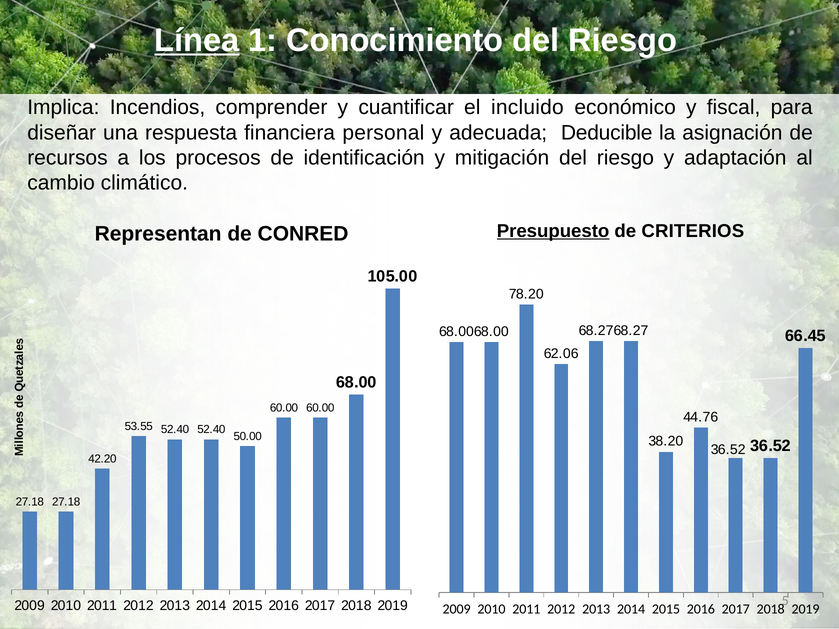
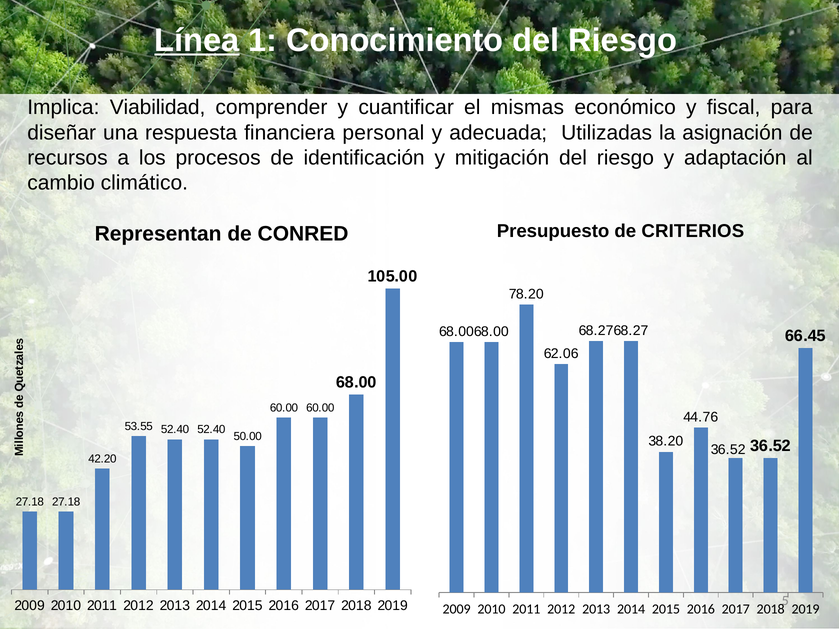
Incendios: Incendios -> Viabilidad
incluido: incluido -> mismas
Deducible: Deducible -> Utilizadas
Presupuesto underline: present -> none
